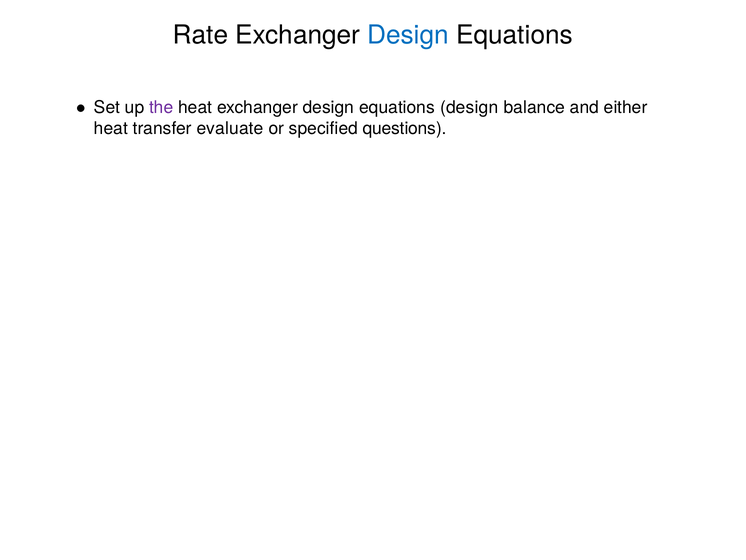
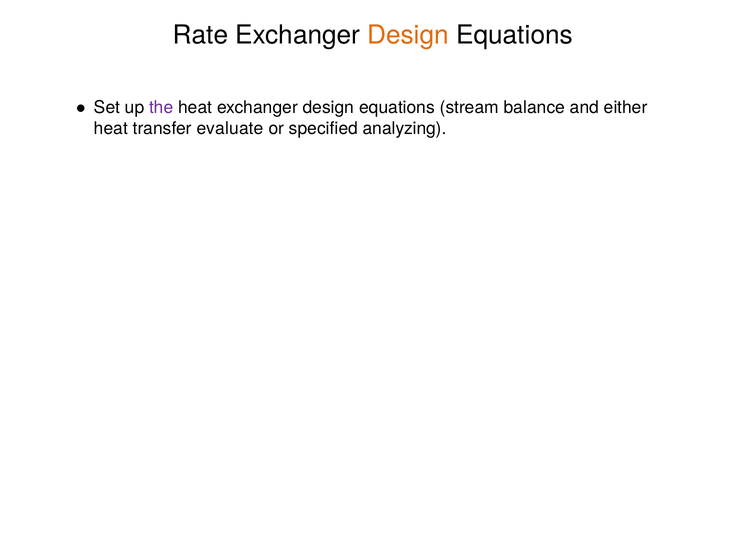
Design at (408, 35) colour: blue -> orange
equations design: design -> stream
questions: questions -> analyzing
